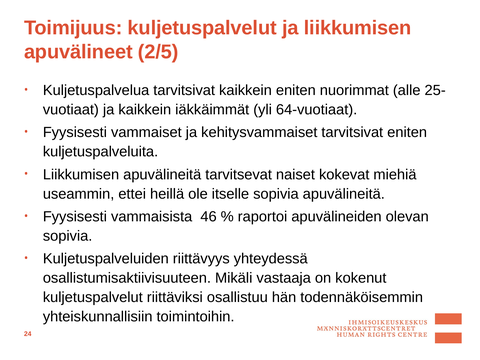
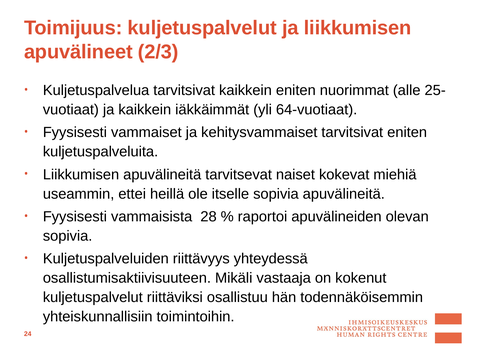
2/5: 2/5 -> 2/3
46: 46 -> 28
